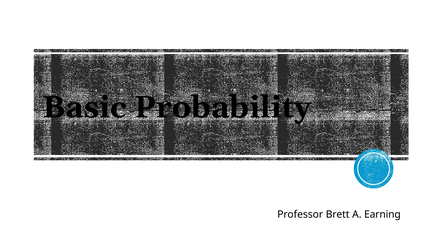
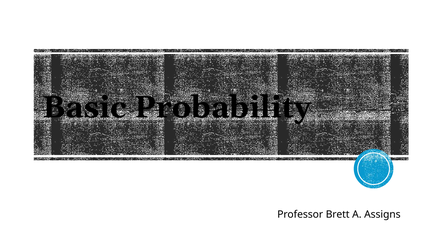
Earning: Earning -> Assigns
